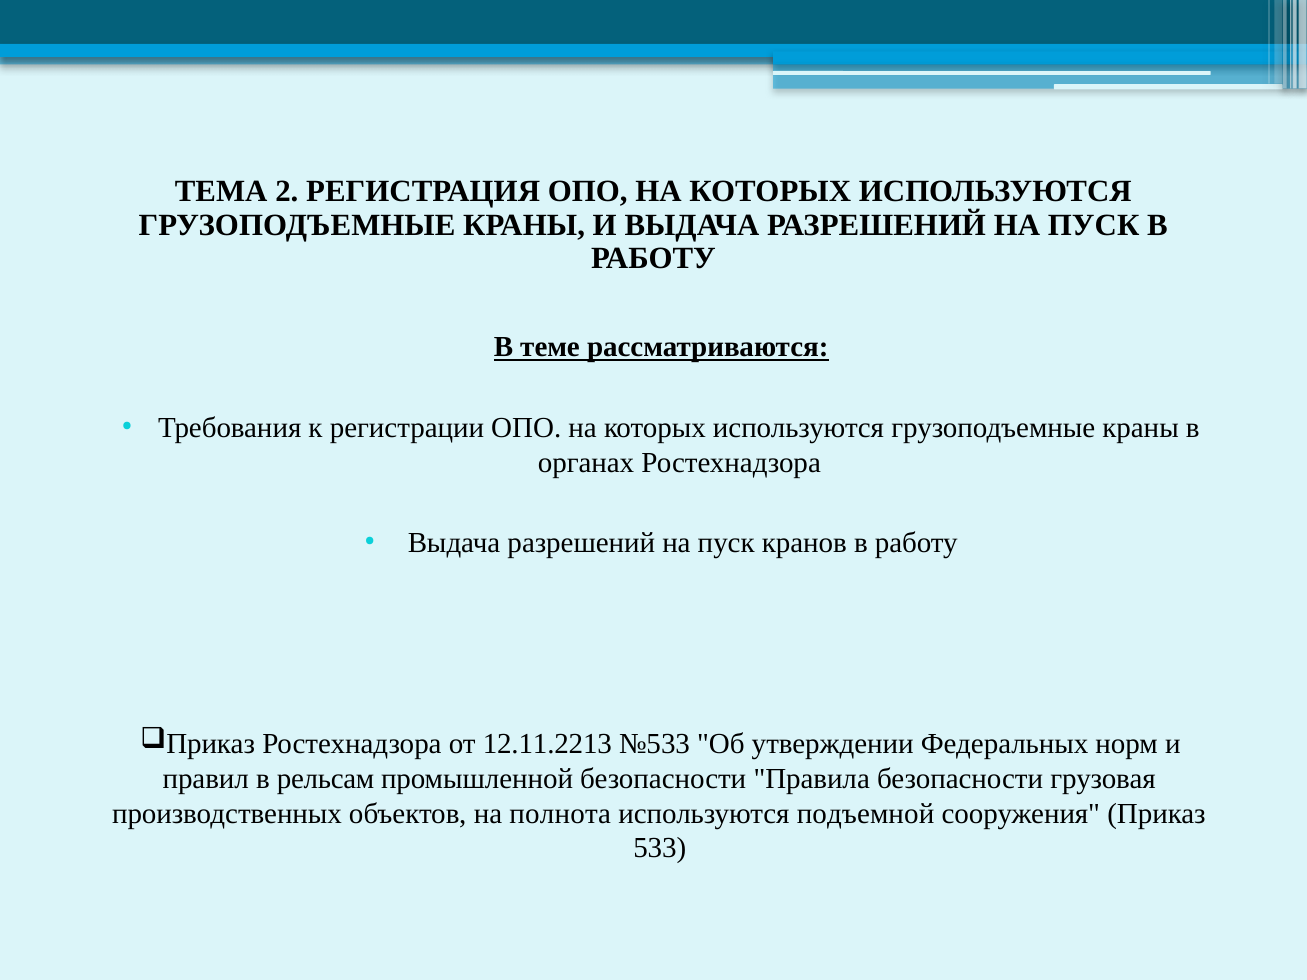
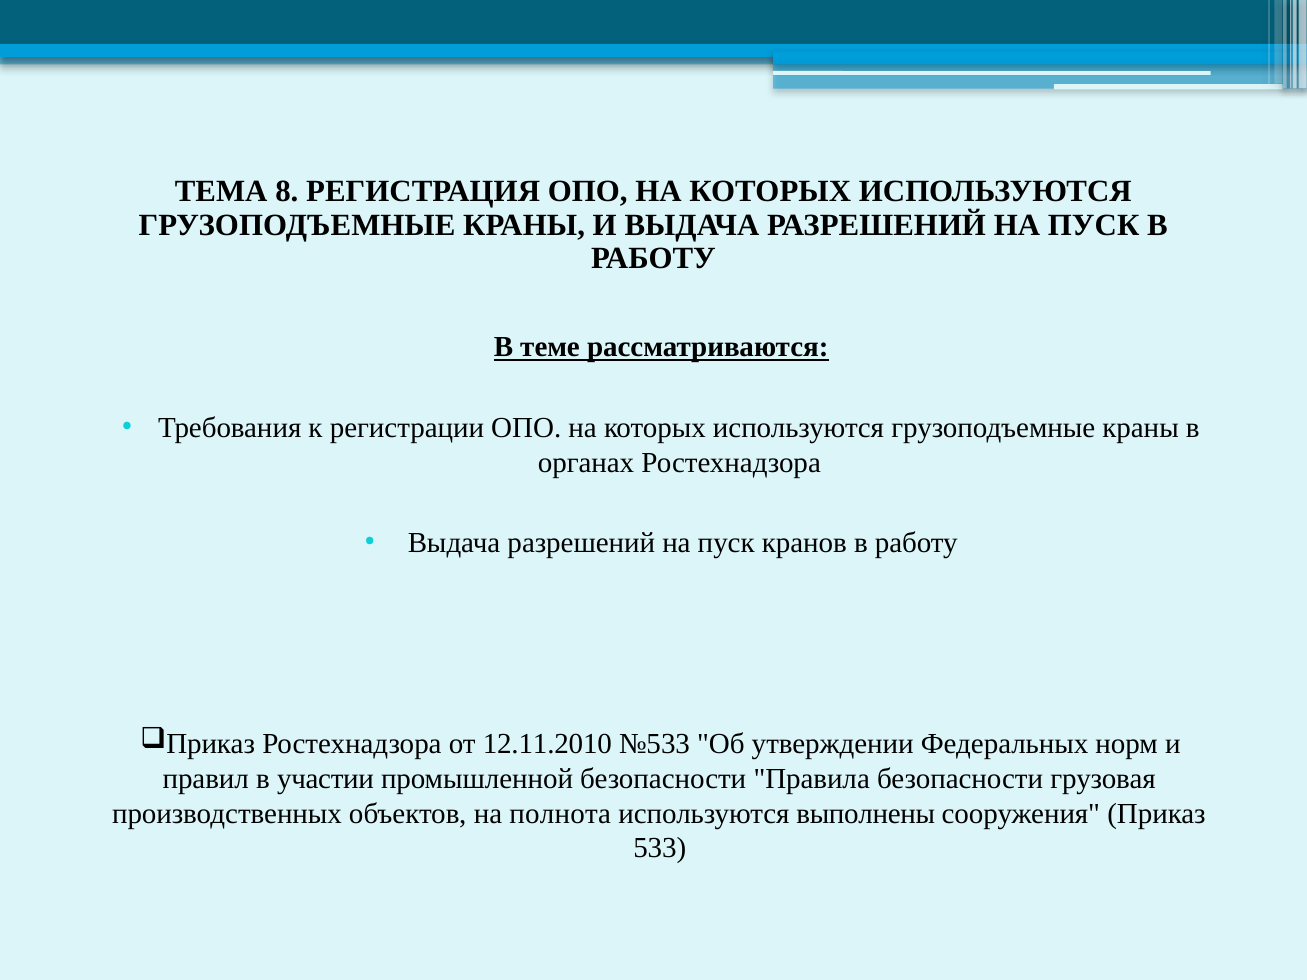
2: 2 -> 8
12.11.2213: 12.11.2213 -> 12.11.2010
рельсам: рельсам -> участии
подъемной: подъемной -> выполнены
